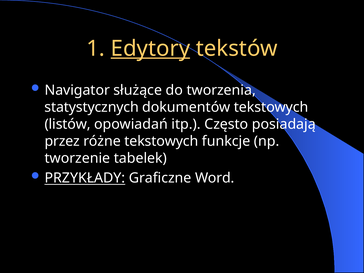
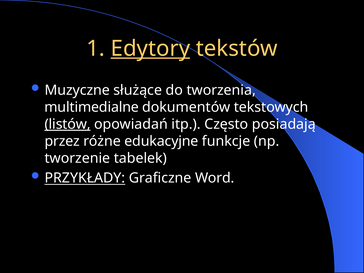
Navigator: Navigator -> Muzyczne
statystycznych: statystycznych -> multimedialne
listów underline: none -> present
różne tekstowych: tekstowych -> edukacyjne
